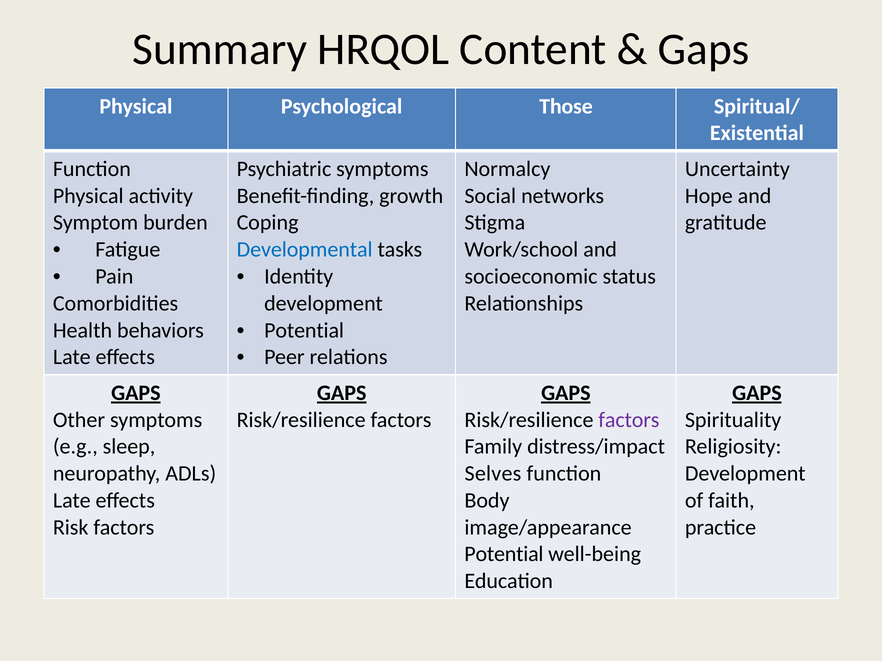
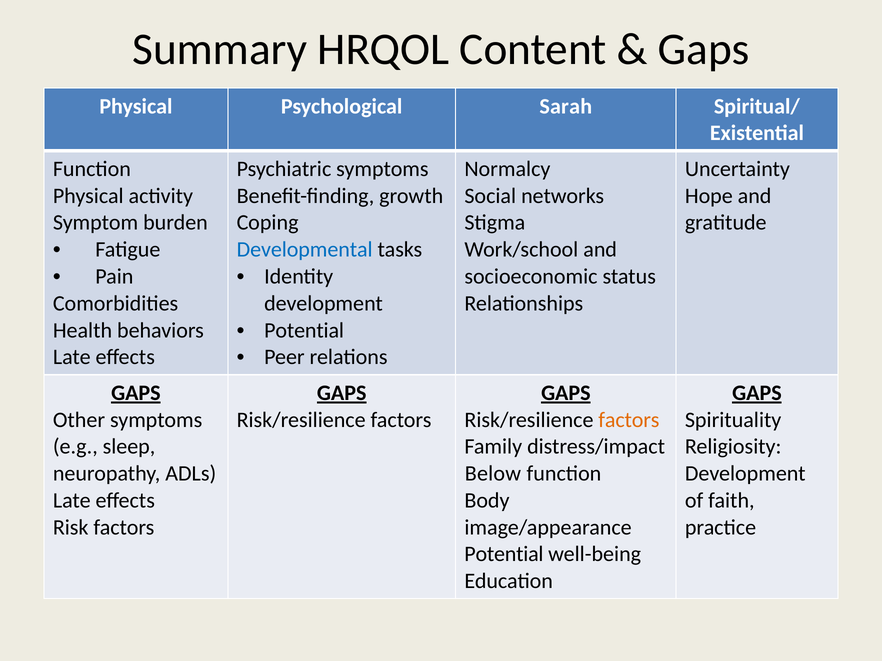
Those: Those -> Sarah
factors at (629, 420) colour: purple -> orange
Selves: Selves -> Below
